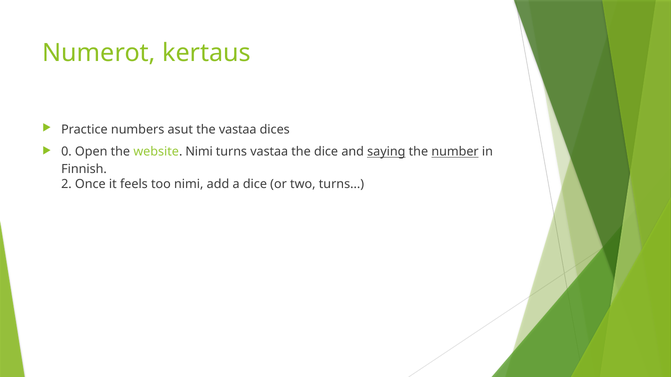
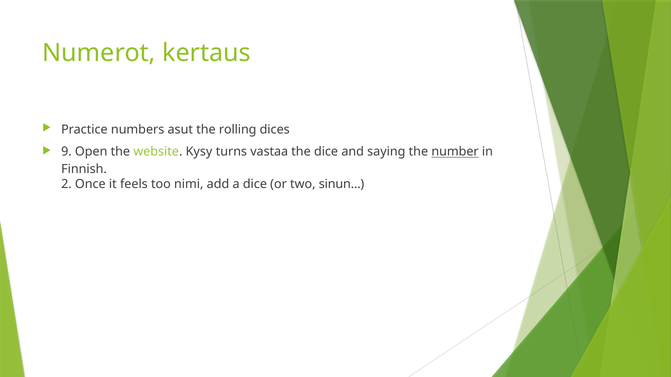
the vastaa: vastaa -> rolling
0: 0 -> 9
website Nimi: Nimi -> Kysy
saying underline: present -> none
two turns: turns -> sinun
